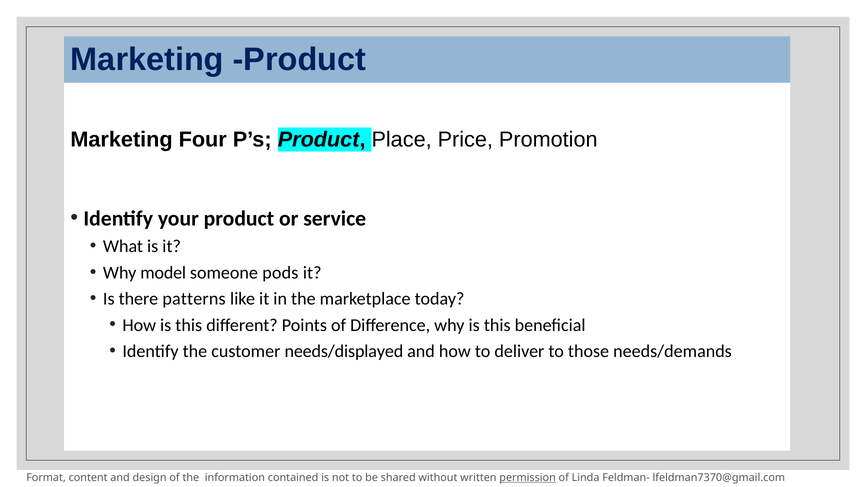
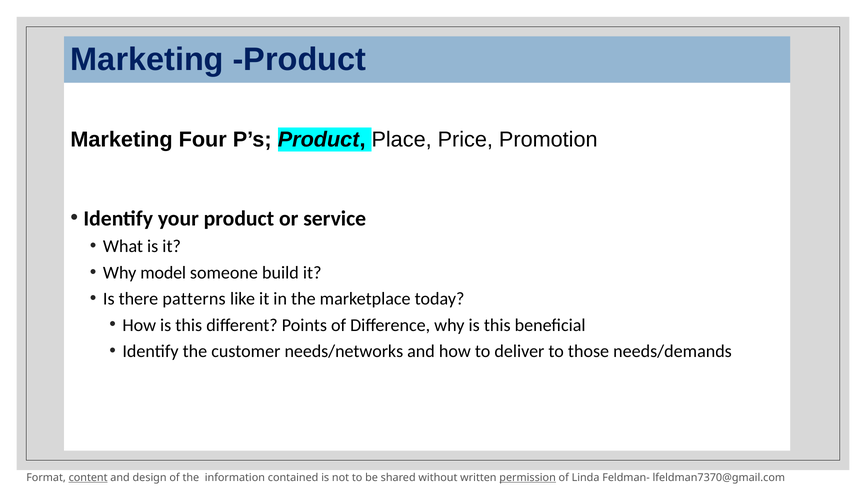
pods: pods -> build
needs/displayed: needs/displayed -> needs/networks
content underline: none -> present
